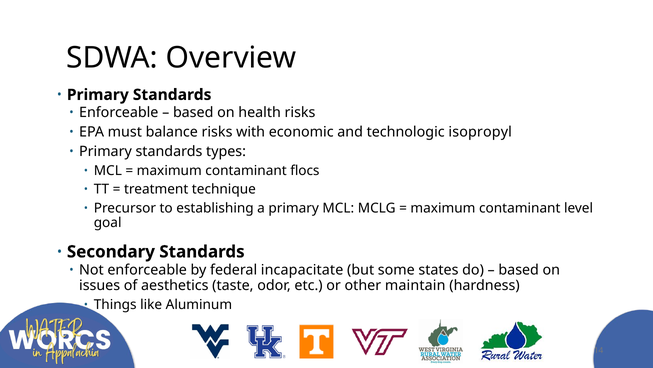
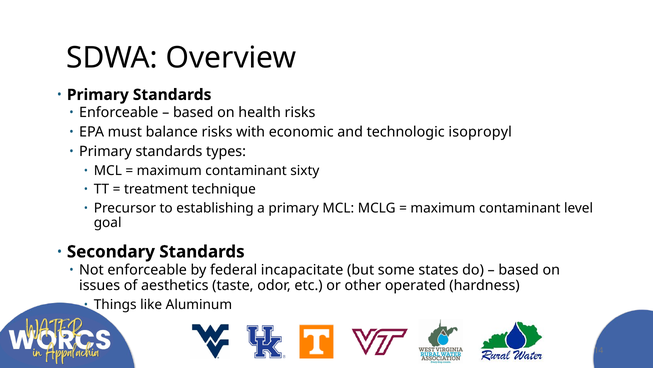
flocs: flocs -> sixty
maintain: maintain -> operated
